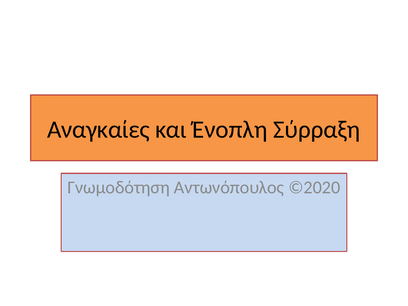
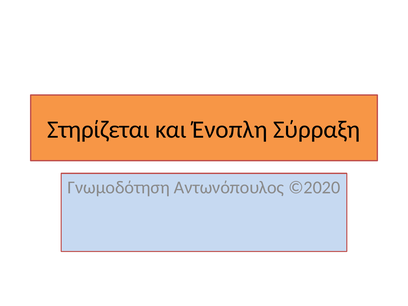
Αναγκαίες: Αναγκαίες -> Στηρίζεται
